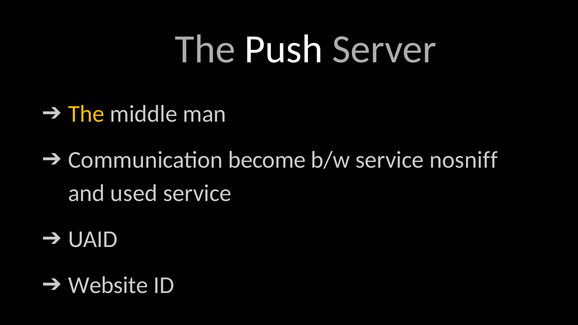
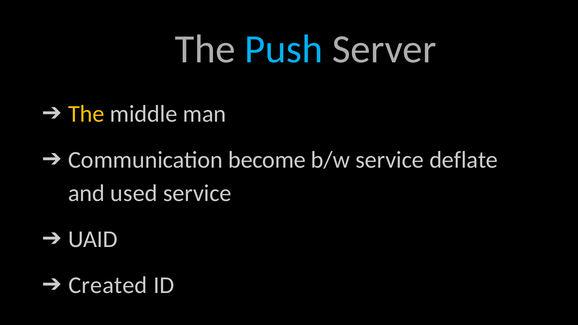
Push colour: white -> light blue
nosniff: nosniff -> deflate
Website: Website -> Created
